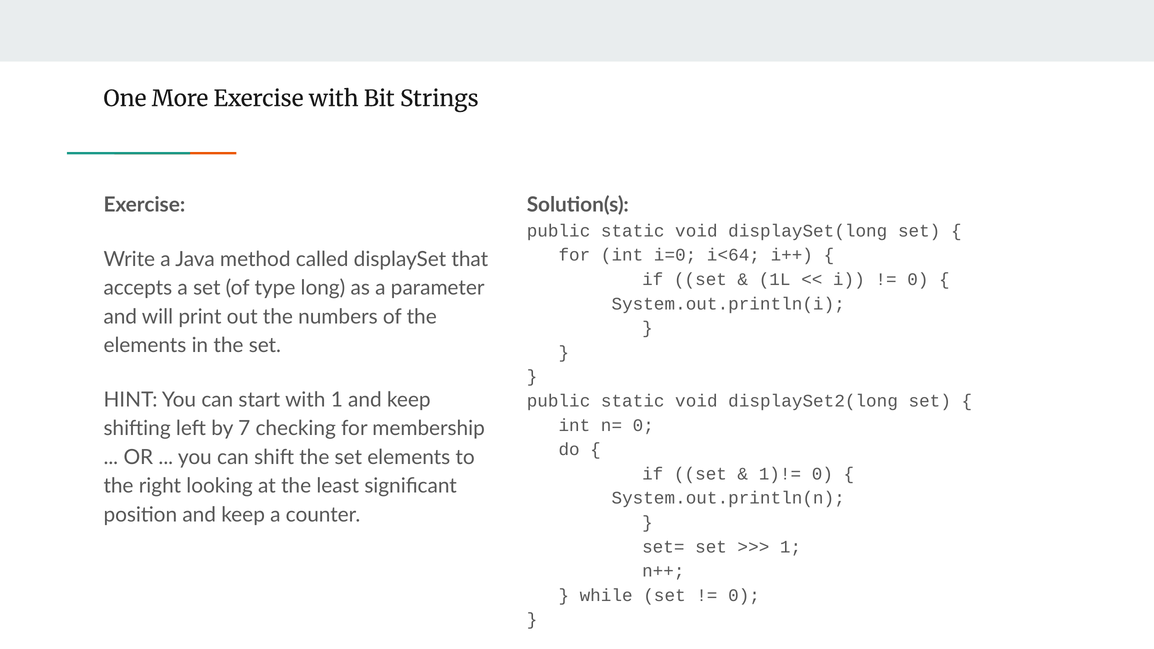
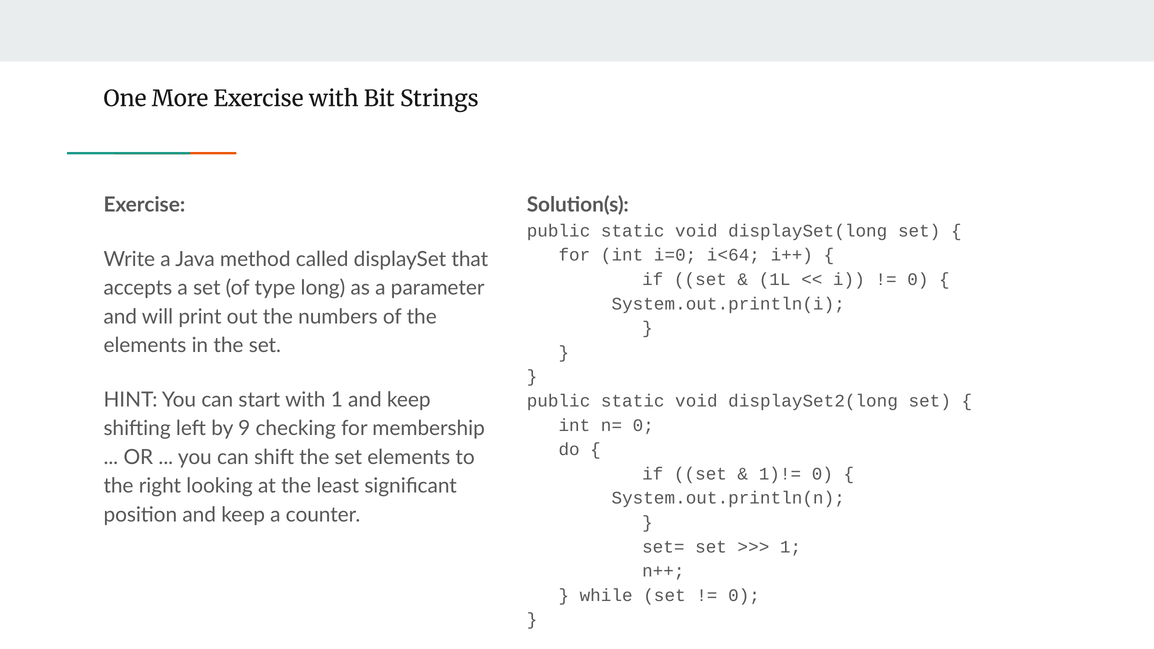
7: 7 -> 9
